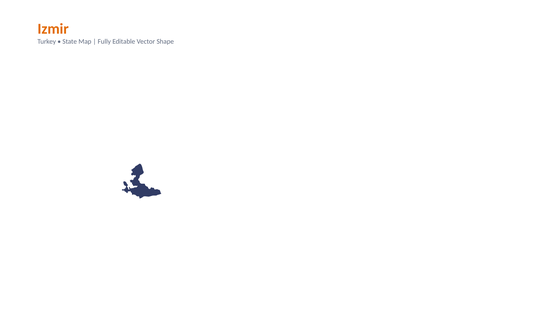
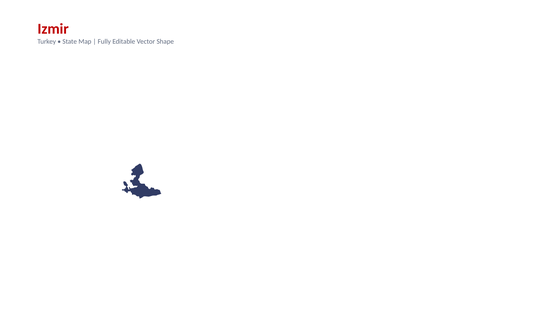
Izmir colour: orange -> red
